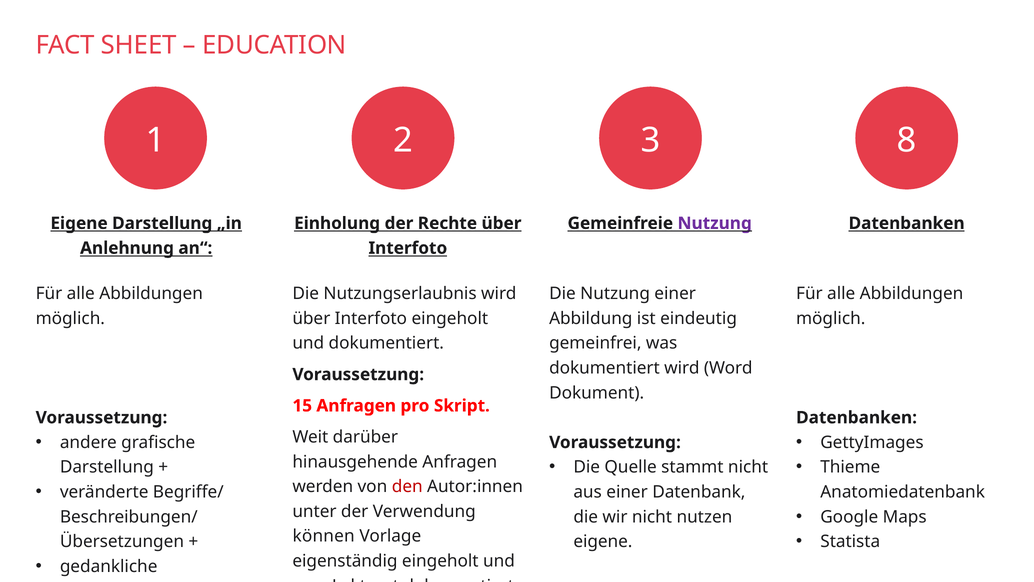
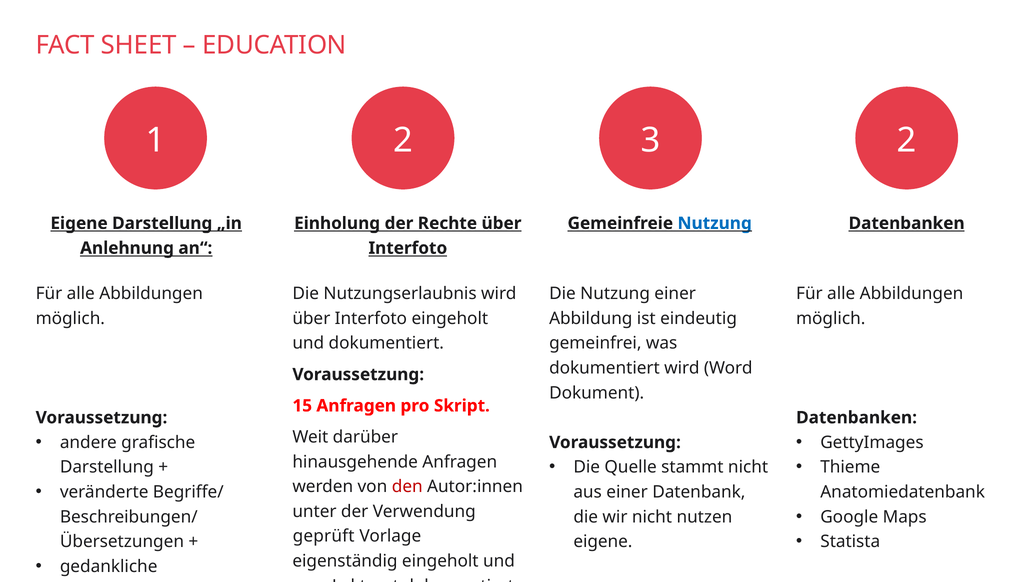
3 8: 8 -> 2
Nutzung at (715, 223) colour: purple -> blue
können: können -> geprüft
